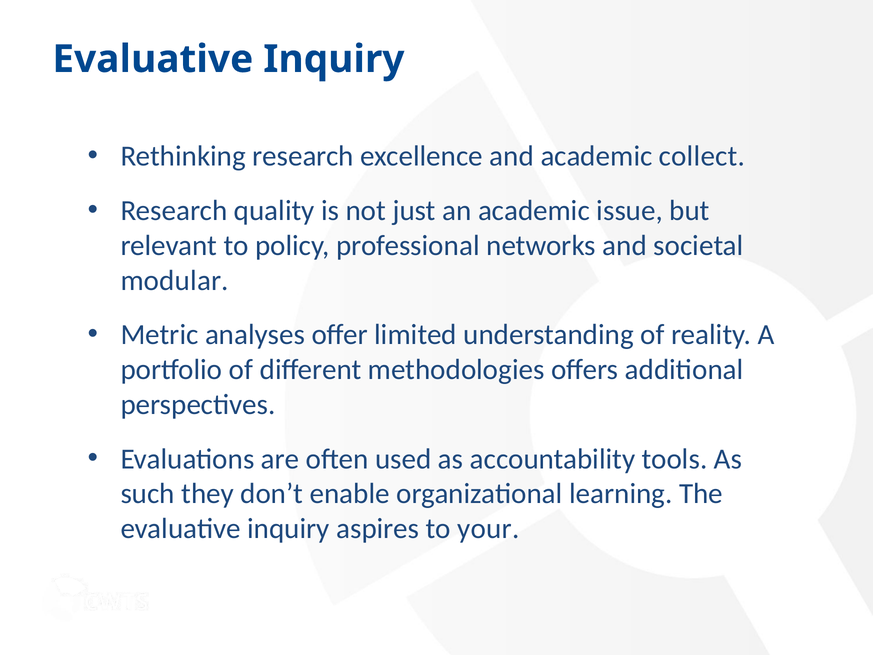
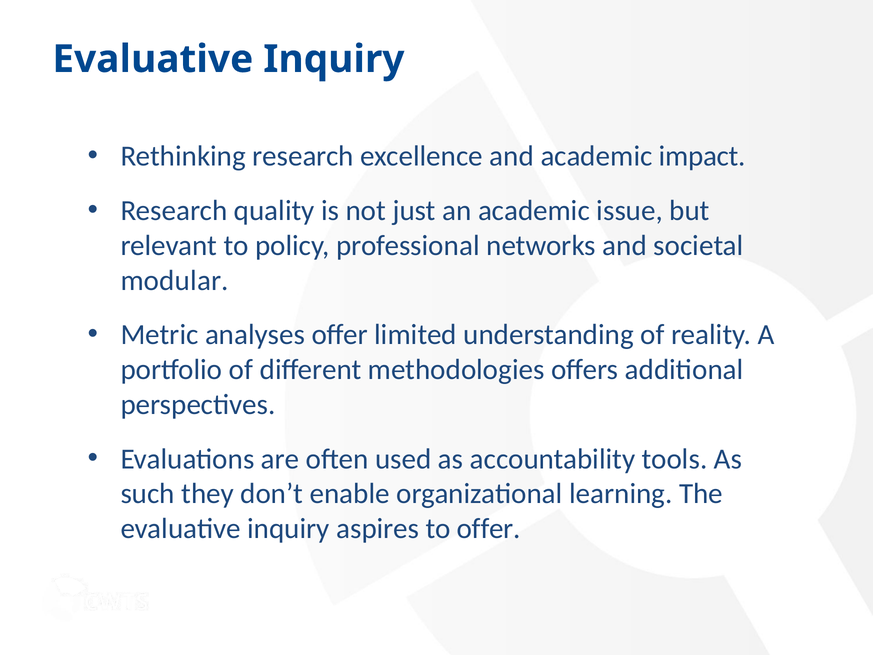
collect: collect -> impact
to your: your -> offer
